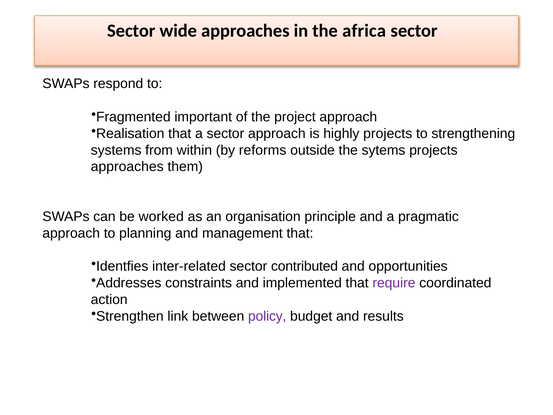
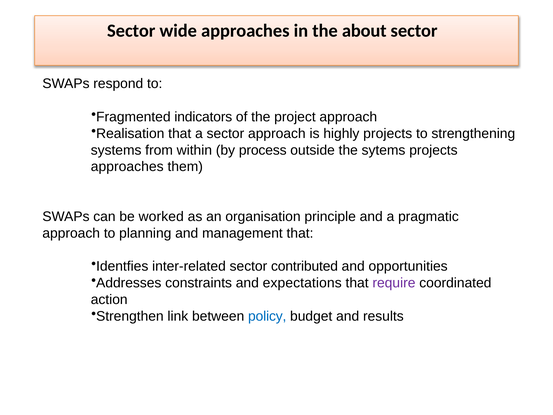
africa: africa -> about
important: important -> indicators
reforms: reforms -> process
implemented: implemented -> expectations
policy colour: purple -> blue
